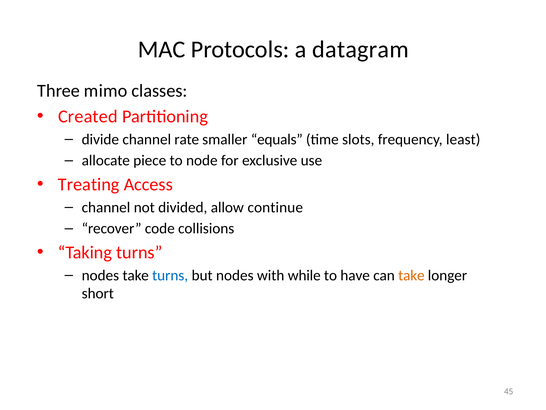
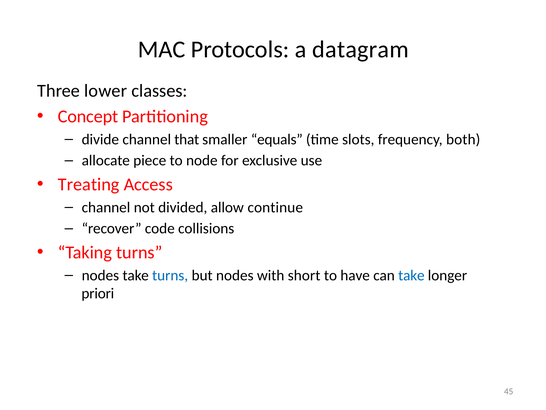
mimo: mimo -> lower
Created: Created -> Concept
rate: rate -> that
least: least -> both
while: while -> short
take at (411, 275) colour: orange -> blue
short: short -> priori
